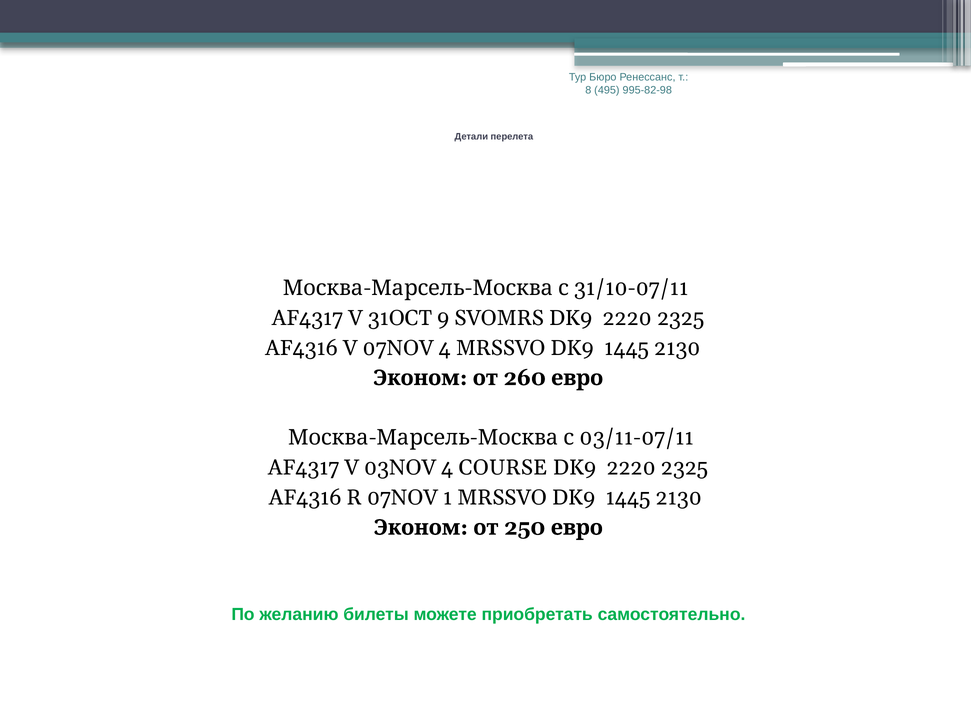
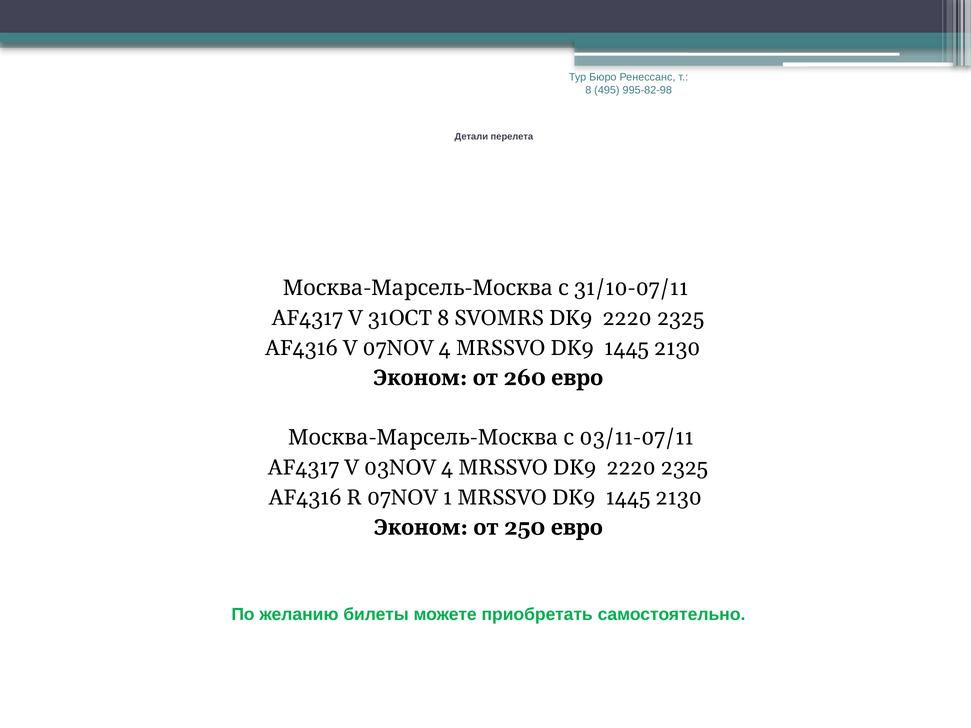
31OCT 9: 9 -> 8
03NOV 4 COURSE: COURSE -> MRSSVO
